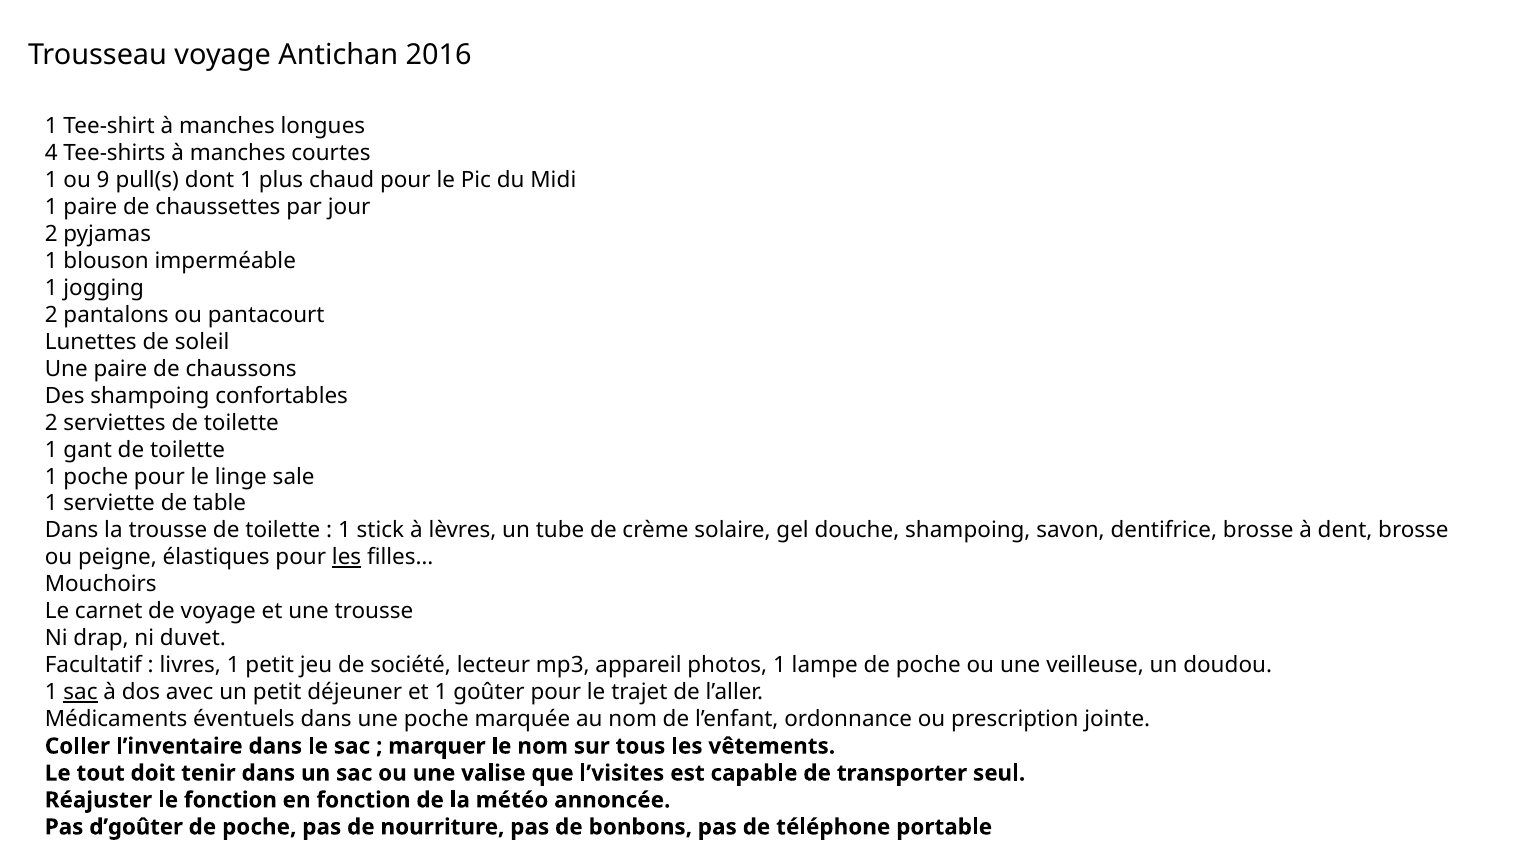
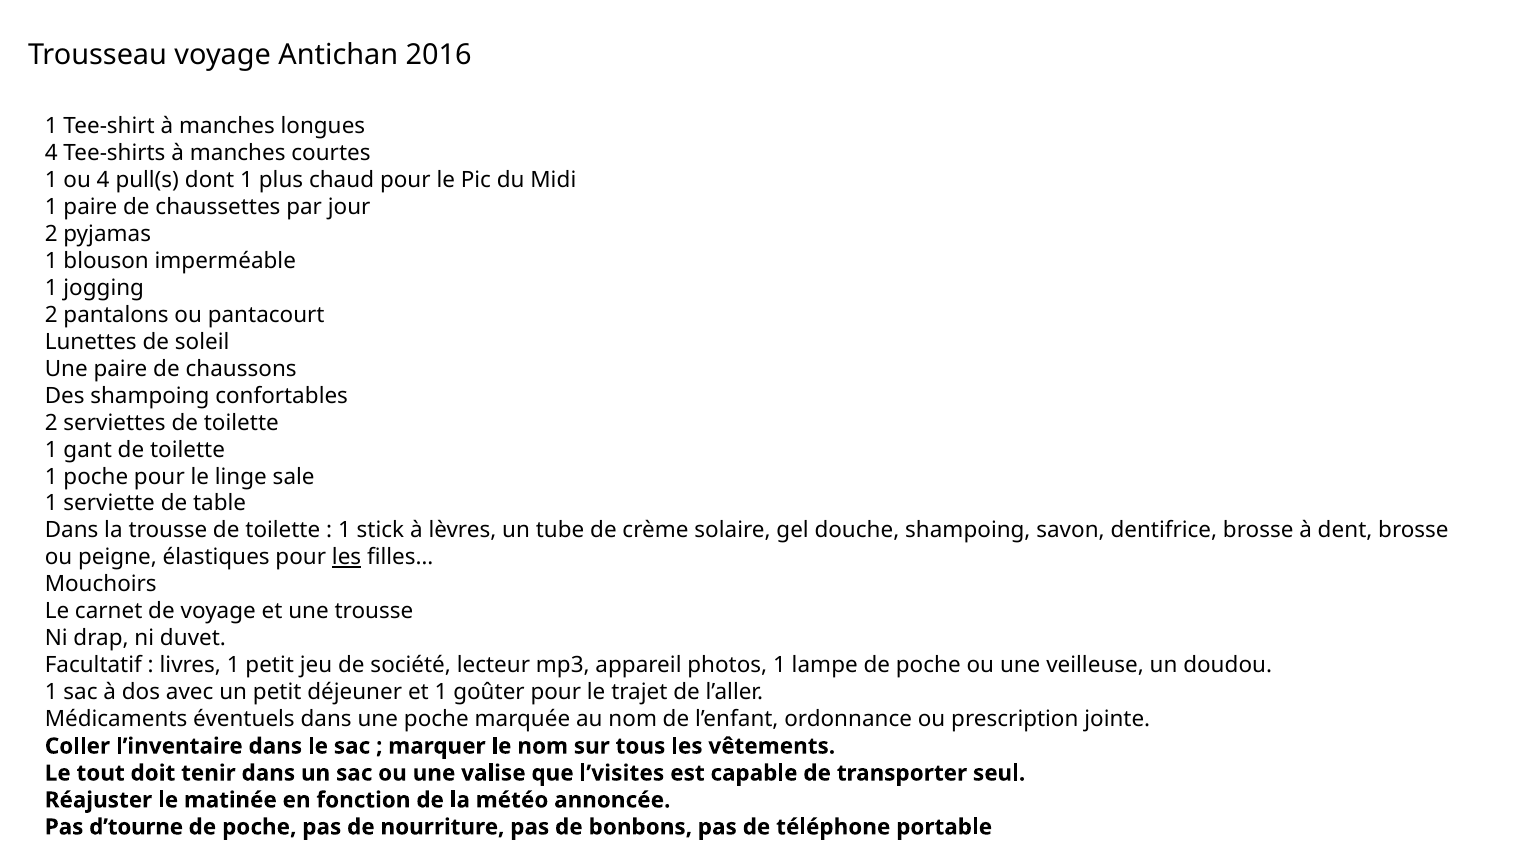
ou 9: 9 -> 4
sac at (81, 692) underline: present -> none
le fonction: fonction -> matinée
d’goûter: d’goûter -> d’tourne
